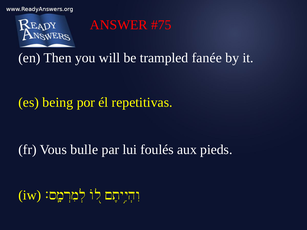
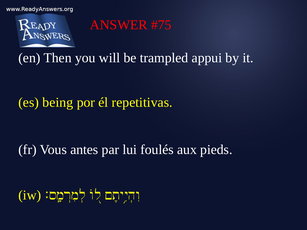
fanée: fanée -> appui
bulle: bulle -> antes
